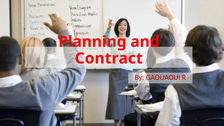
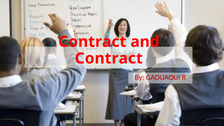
Planning at (92, 42): Planning -> Contract
